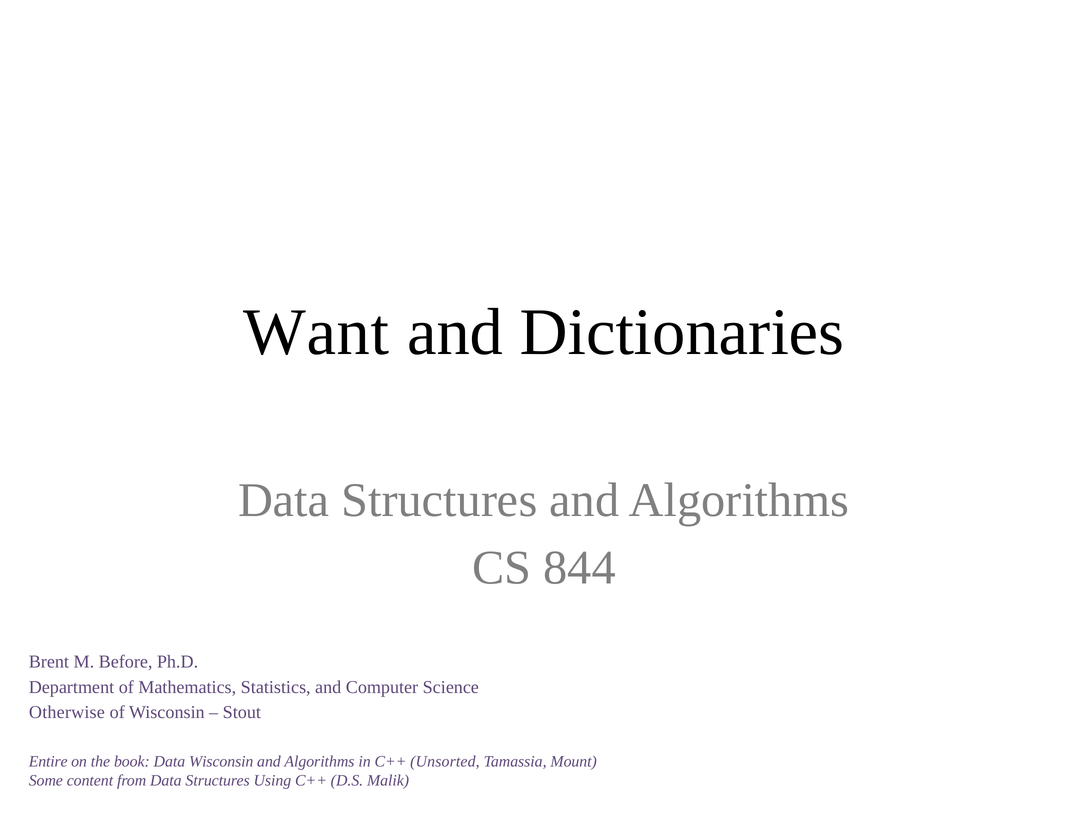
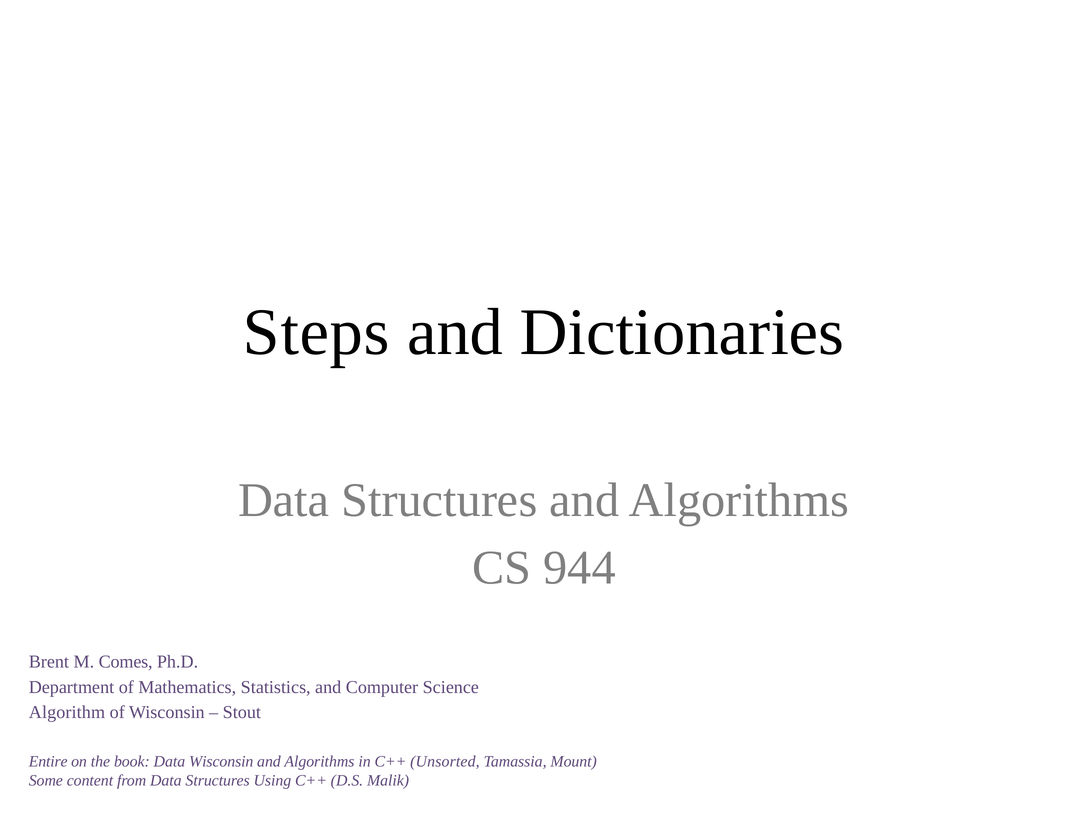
Want: Want -> Steps
844: 844 -> 944
Before: Before -> Comes
Otherwise: Otherwise -> Algorithm
